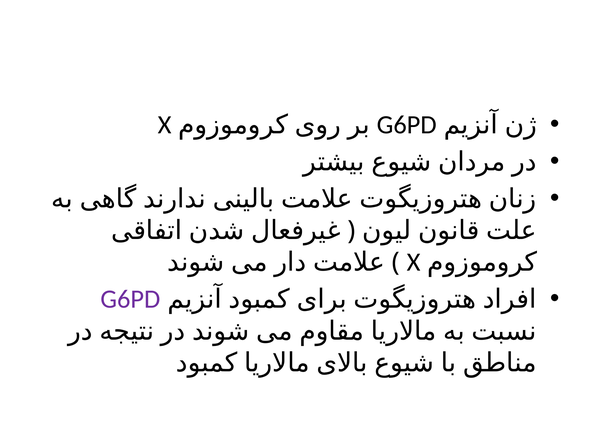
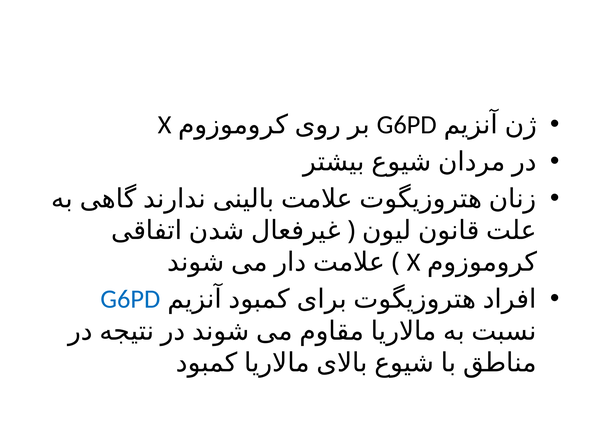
G6PD at (131, 299) colour: purple -> blue
